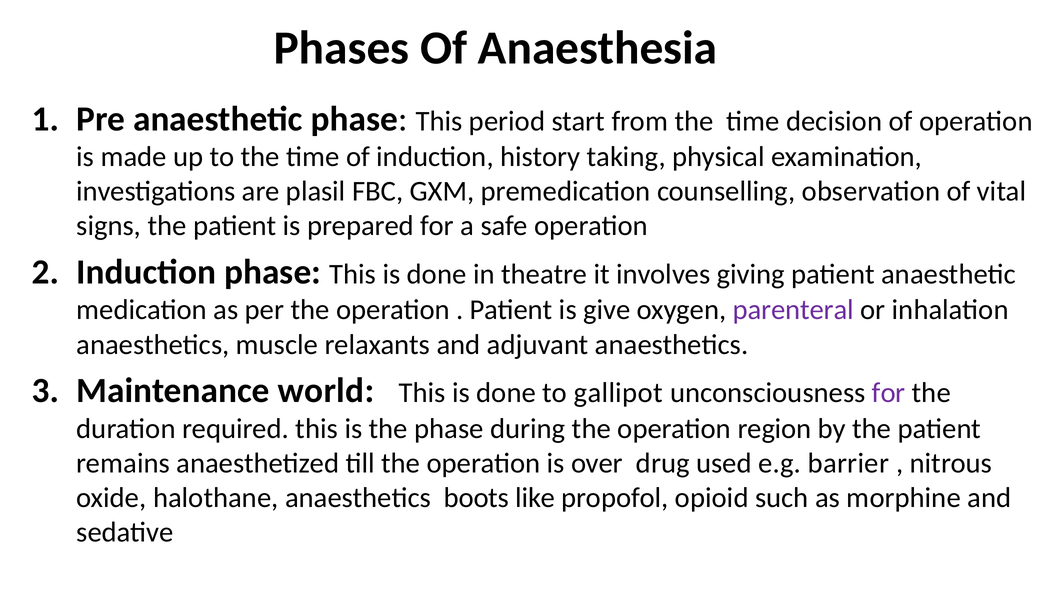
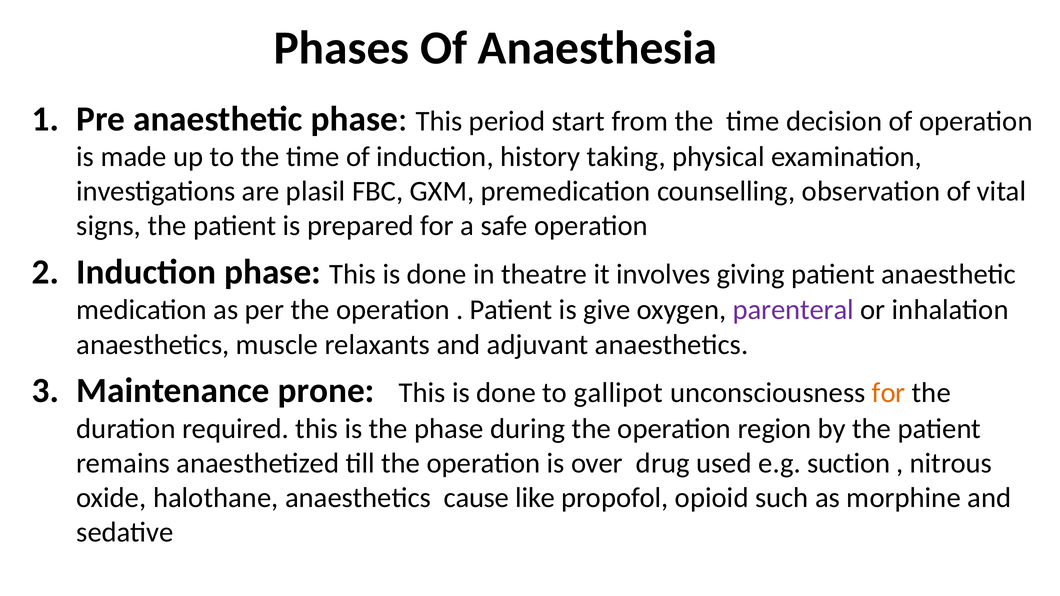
world: world -> prone
for at (889, 393) colour: purple -> orange
barrier: barrier -> suction
boots: boots -> cause
